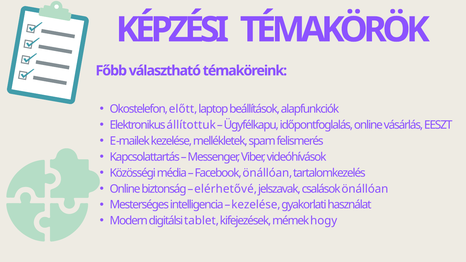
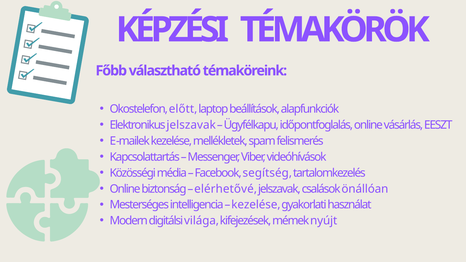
Elektronikus állítottuk: állítottuk -> jelszavak
Facebook önállóan: önállóan -> segítség
tablet: tablet -> világa
hogy: hogy -> nyújt
